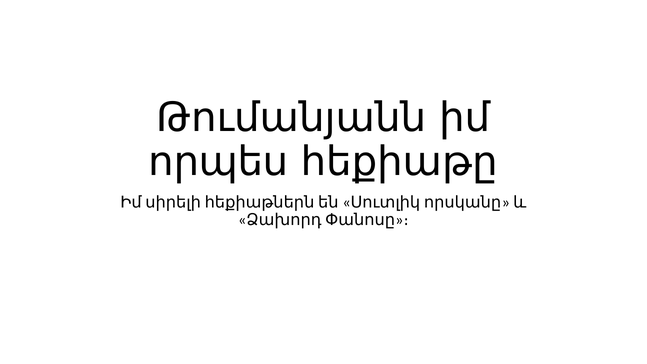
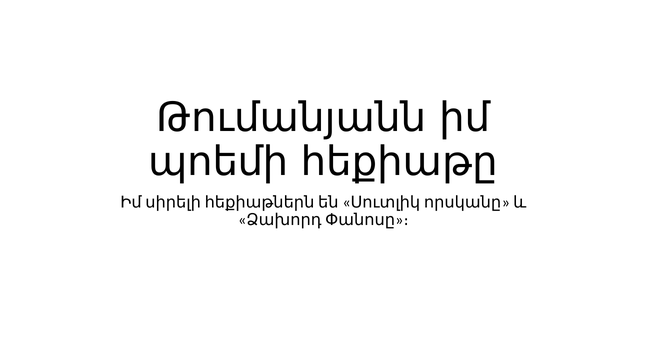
որպես: որպես -> պոեմի
